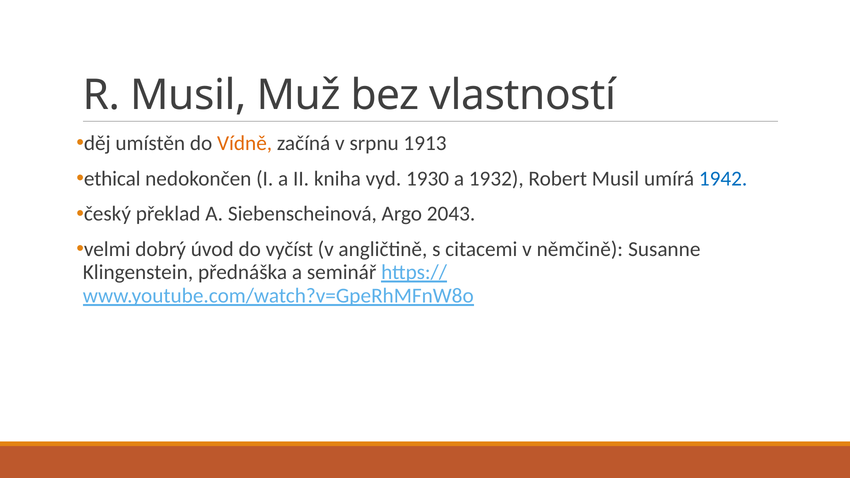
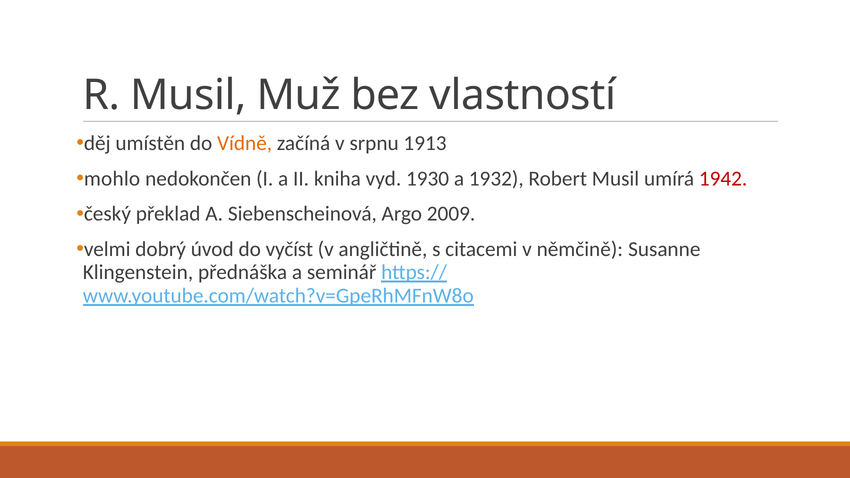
ethical: ethical -> mohlo
1942 colour: blue -> red
2043: 2043 -> 2009
